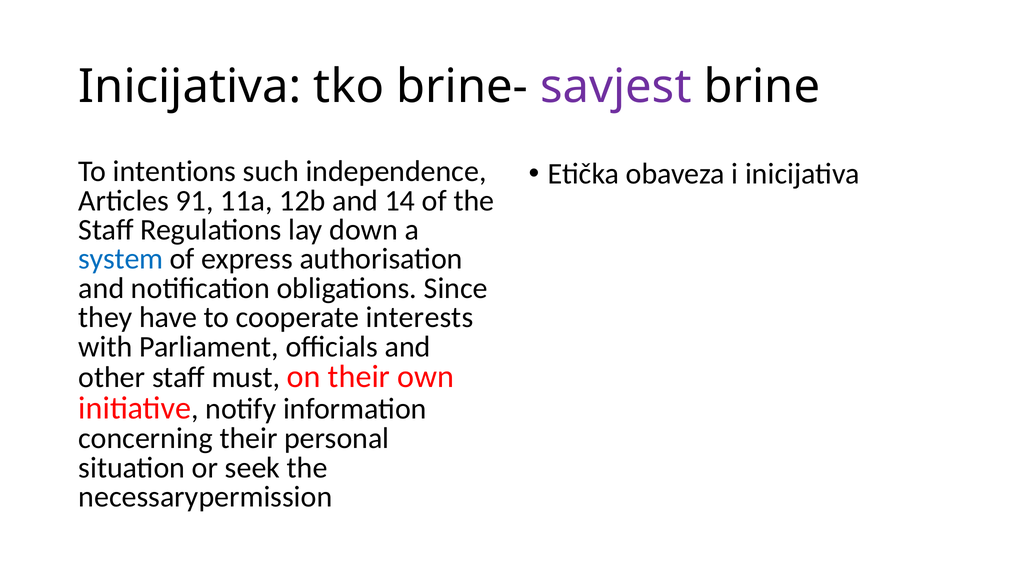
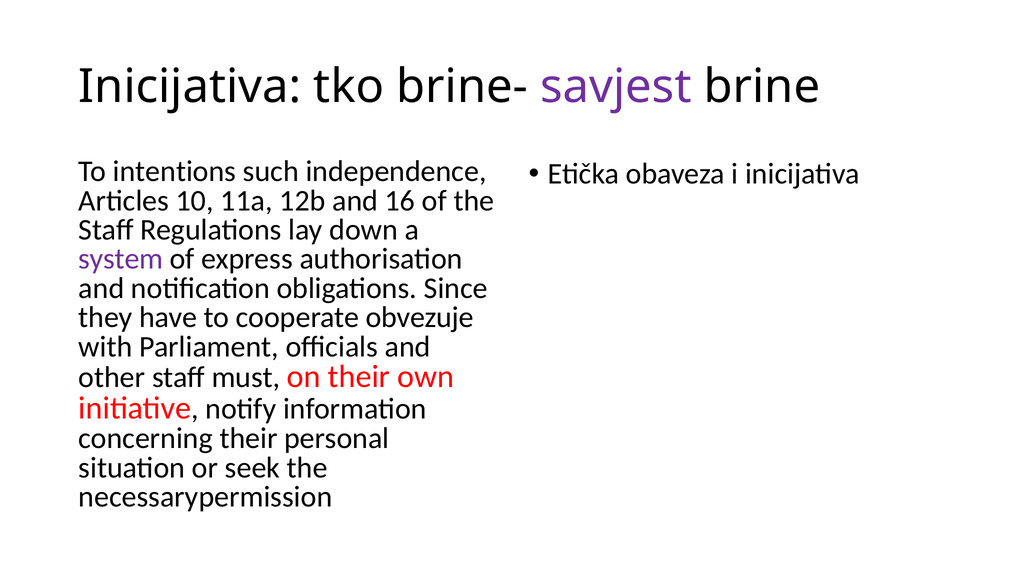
91: 91 -> 10
14: 14 -> 16
system colour: blue -> purple
interests: interests -> obvezuje
